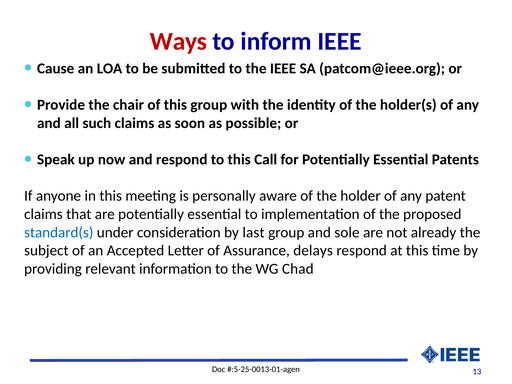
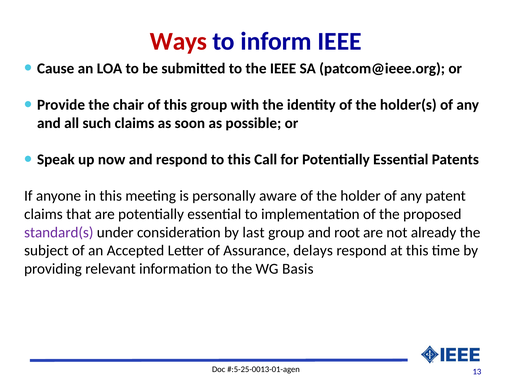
standard(s colour: blue -> purple
sole: sole -> root
Chad: Chad -> Basis
